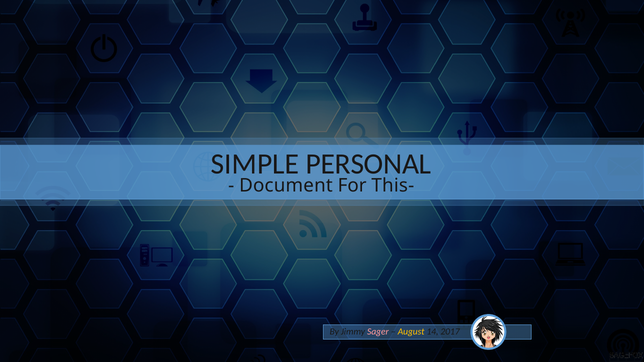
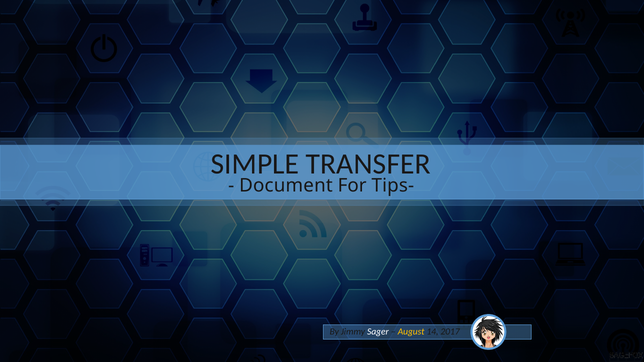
PERSONAL: PERSONAL -> TRANSFER
This-: This- -> Tips-
Sager colour: pink -> white
